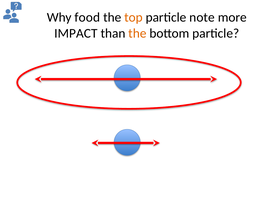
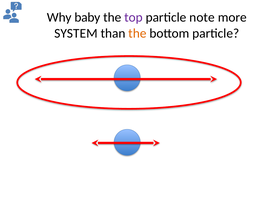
food: food -> baby
top colour: orange -> purple
IMPACT: IMPACT -> SYSTEM
